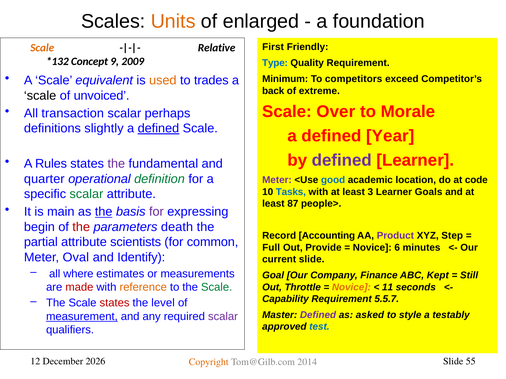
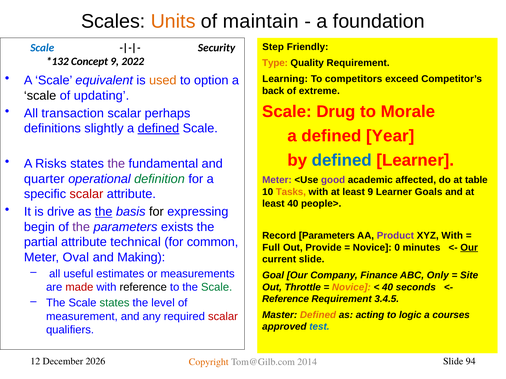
enlarged: enlarged -> maintain
First: First -> Step
Scale at (42, 48) colour: orange -> blue
Relative: Relative -> Security
2009: 2009 -> 2022
Type colour: blue -> orange
trades: trades -> option
Minimum: Minimum -> Learning
unvoiced: unvoiced -> updating
Over: Over -> Drug
defined at (342, 161) colour: purple -> blue
Rules: Rules -> Risks
good colour: blue -> purple
location: location -> affected
code: code -> table
Tasks colour: blue -> orange
least 3: 3 -> 9
scalar at (86, 194) colour: green -> red
least 87: 87 -> 40
main: main -> drive
for at (156, 212) colour: purple -> black
the at (81, 227) colour: red -> purple
death: death -> exists
Record Accounting: Accounting -> Parameters
XYZ Step: Step -> With
scientists: scientists -> technical
6: 6 -> 0
Our at (469, 248) underline: none -> present
Identify: Identify -> Making
where: where -> useful
Kept: Kept -> Only
Still: Still -> Site
reference at (143, 288) colour: orange -> black
11 at (388, 288): 11 -> 40
Capability at (285, 299): Capability -> Reference
5.5.7: 5.5.7 -> 3.4.5
states at (115, 303) colour: red -> green
Defined at (318, 315) colour: purple -> orange
asked: asked -> acting
style: style -> logic
testably: testably -> courses
measurement underline: present -> none
scalar at (223, 317) colour: purple -> red
55: 55 -> 94
